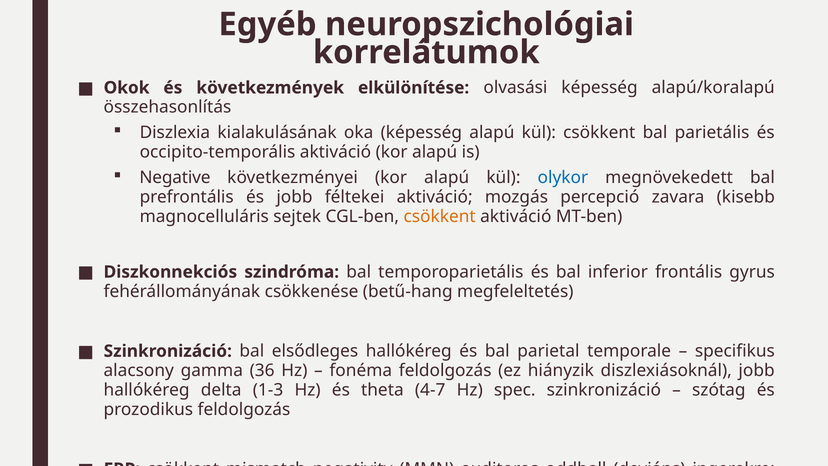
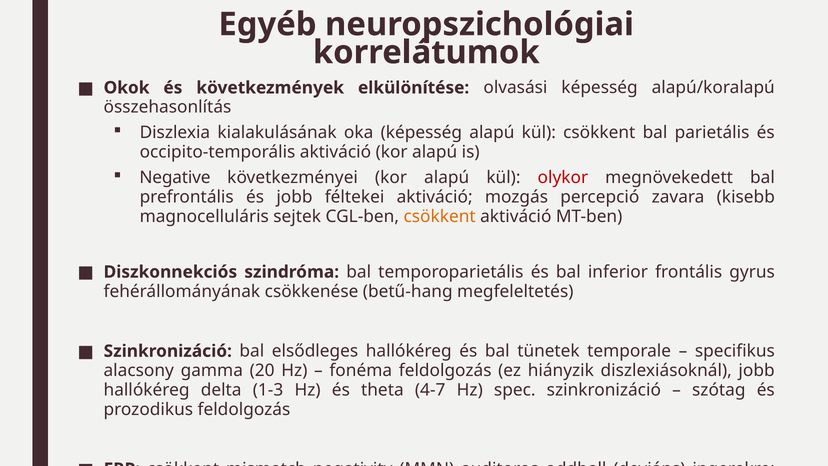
olykor colour: blue -> red
parietal: parietal -> tünetek
36: 36 -> 20
